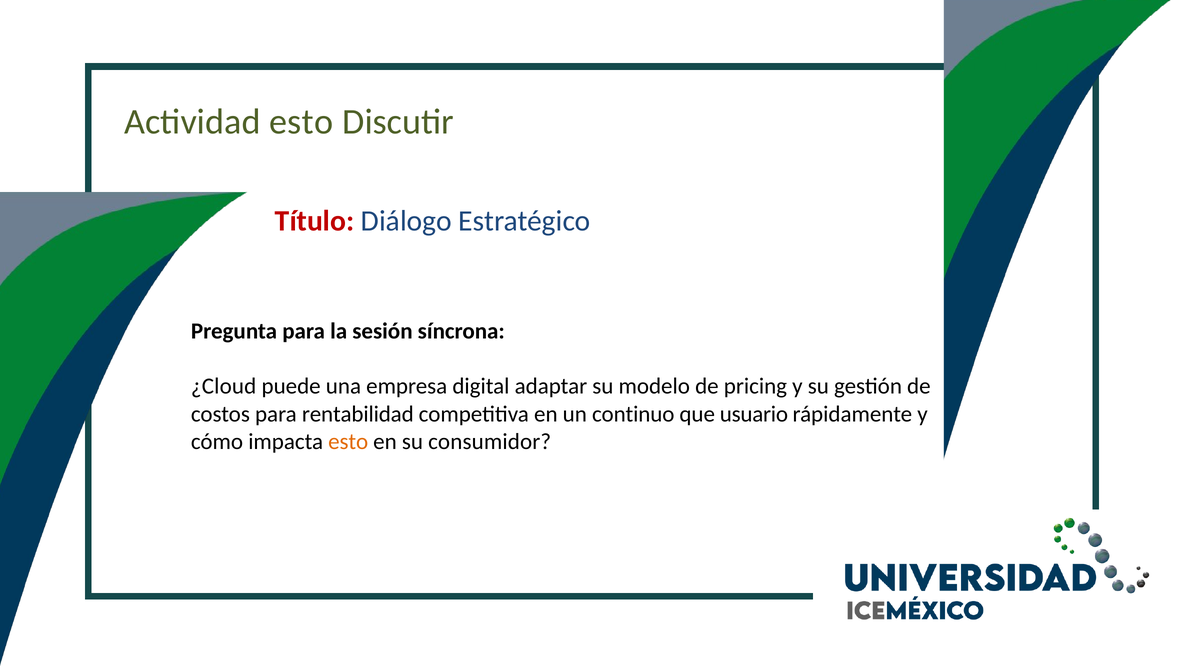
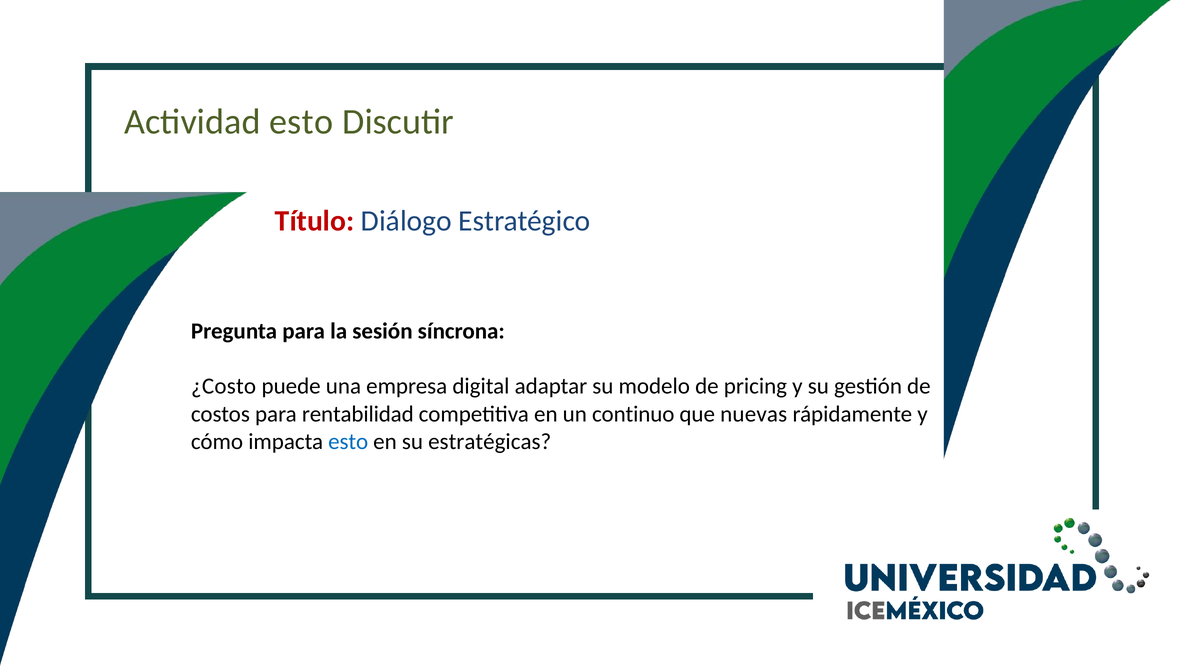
¿Cloud: ¿Cloud -> ¿Costo
usuario: usuario -> nuevas
esto at (348, 442) colour: orange -> blue
consumidor: consumidor -> estratégicas
